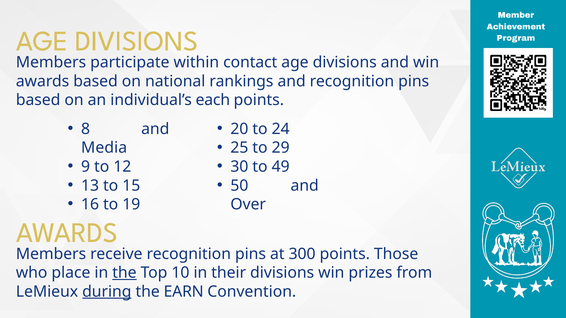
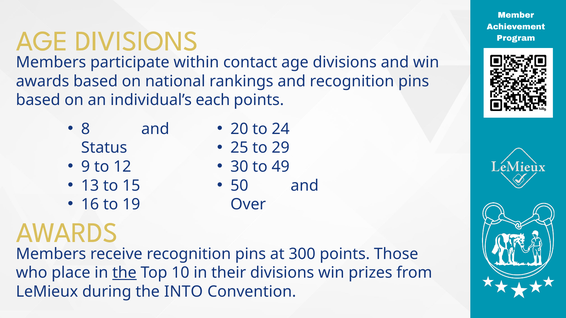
Media: Media -> Status
during underline: present -> none
EARN: EARN -> INTO
